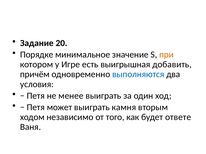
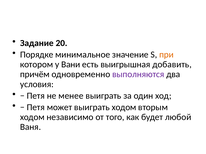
Игре: Игре -> Вани
выполняются colour: blue -> purple
выиграть камня: камня -> ходом
ответе: ответе -> любой
